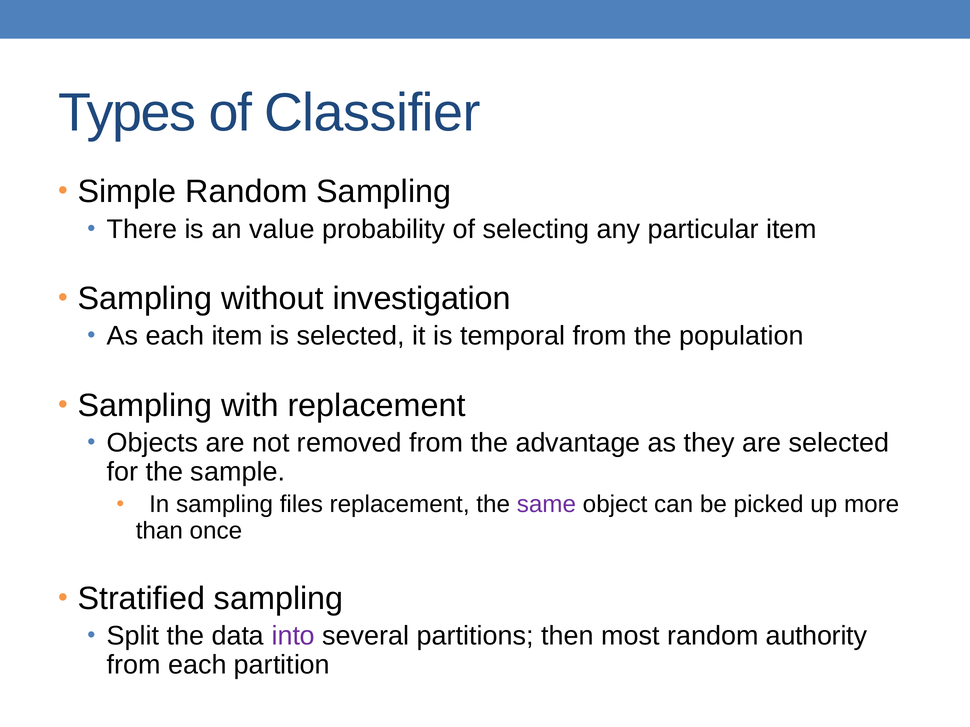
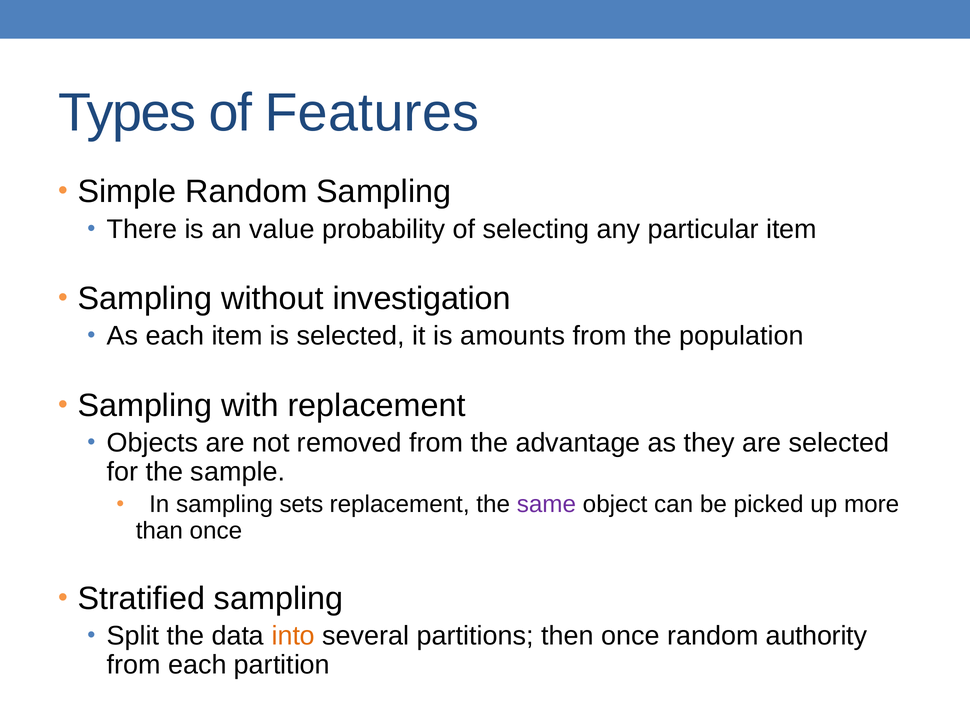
Classifier: Classifier -> Features
temporal: temporal -> amounts
files: files -> sets
into colour: purple -> orange
then most: most -> once
